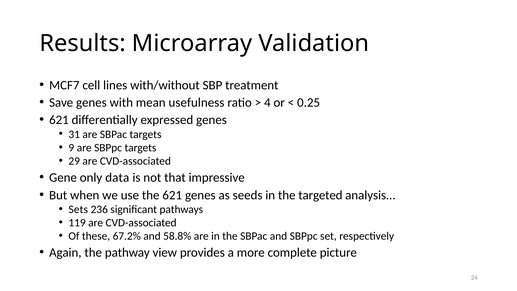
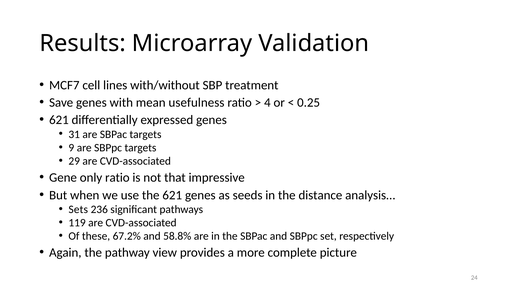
only data: data -> ratio
targeted: targeted -> distance
